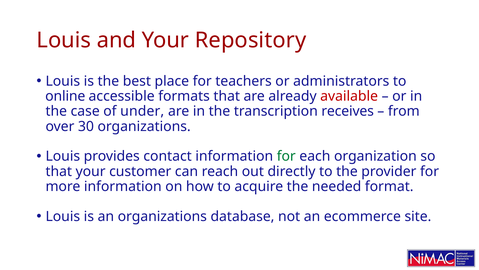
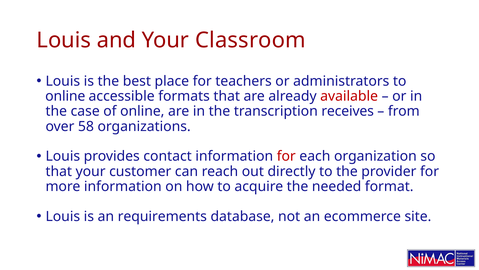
Repository: Repository -> Classroom
of under: under -> online
30: 30 -> 58
for at (286, 156) colour: green -> red
an organizations: organizations -> requirements
